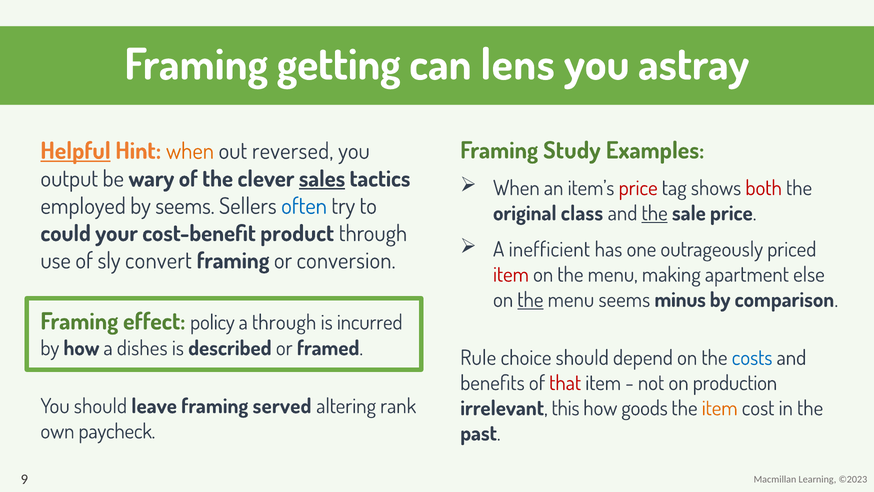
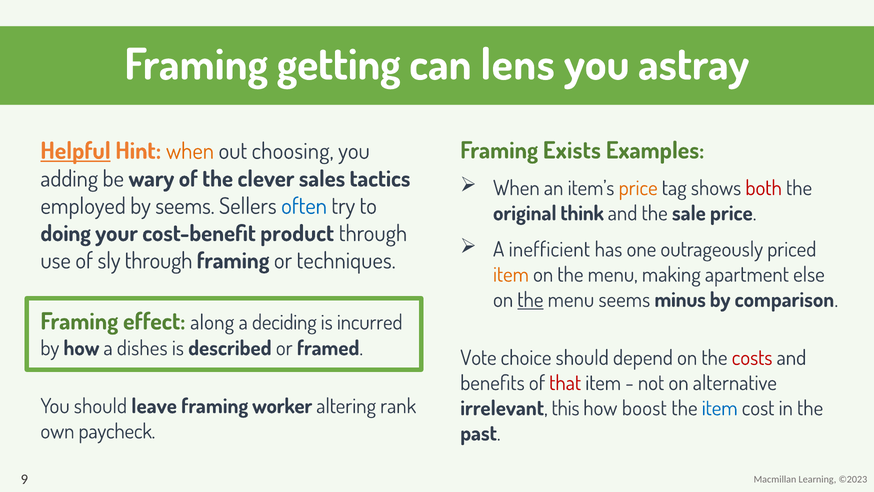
Study: Study -> Exists
reversed: reversed -> choosing
output: output -> adding
sales underline: present -> none
price at (638, 188) colour: red -> orange
class: class -> think
the at (655, 213) underline: present -> none
could: could -> doing
sly convert: convert -> through
conversion: conversion -> techniques
item at (511, 275) colour: red -> orange
policy: policy -> along
a through: through -> deciding
Rule: Rule -> Vote
costs colour: blue -> red
production: production -> alternative
served: served -> worker
goods: goods -> boost
item at (720, 408) colour: orange -> blue
